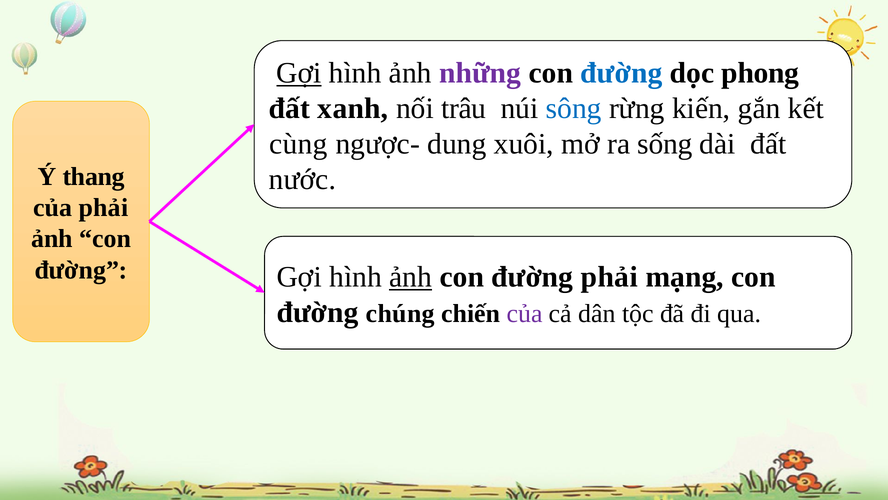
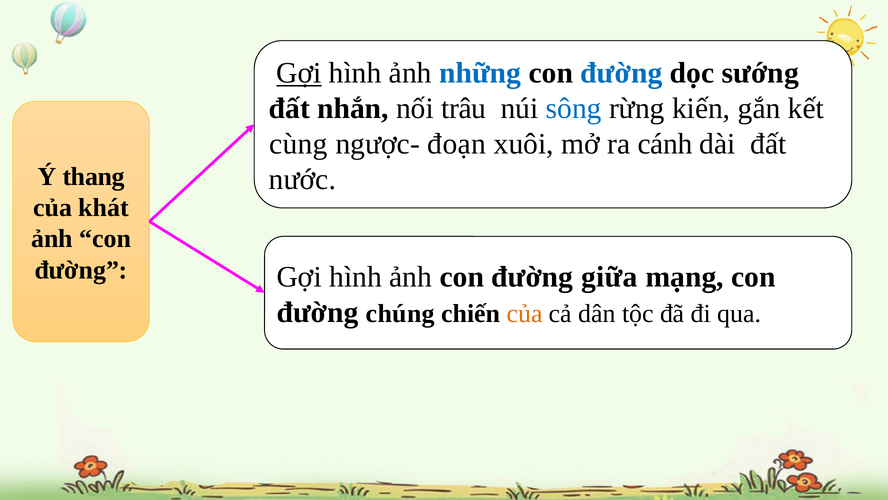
những colour: purple -> blue
phong: phong -> sướng
xanh: xanh -> nhắn
dung: dung -> đoạn
sống: sống -> cánh
của phải: phải -> khát
ảnh at (411, 277) underline: present -> none
đường phải: phải -> giữa
của at (525, 313) colour: purple -> orange
